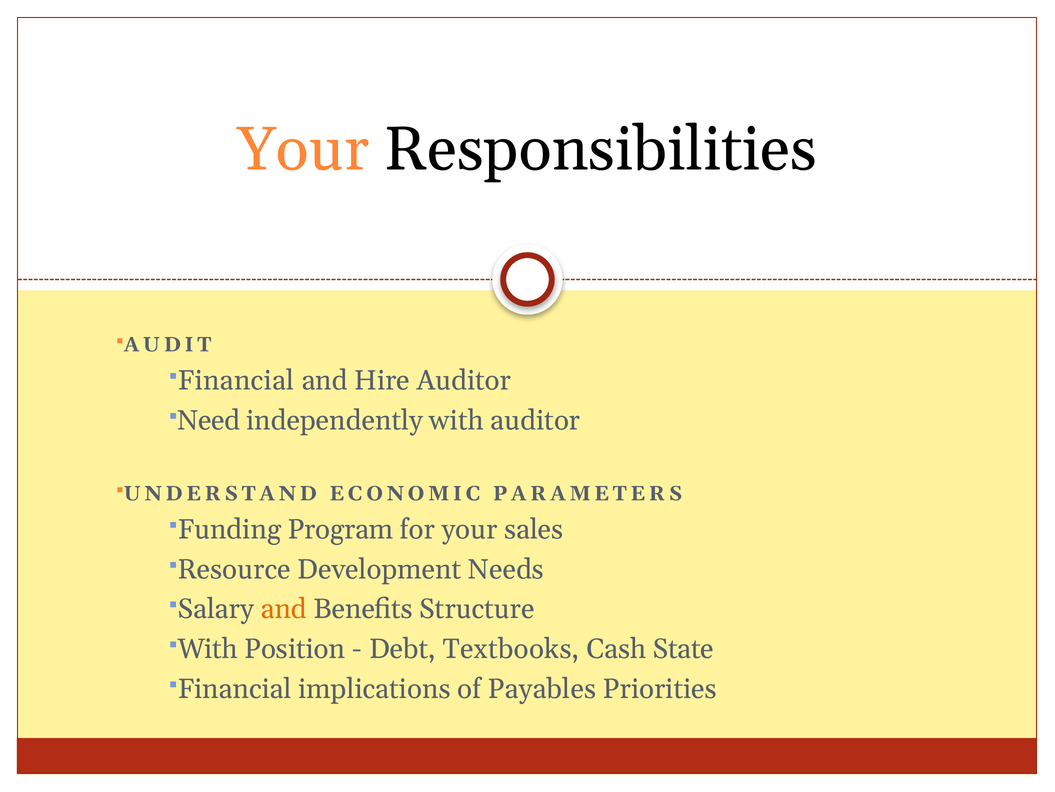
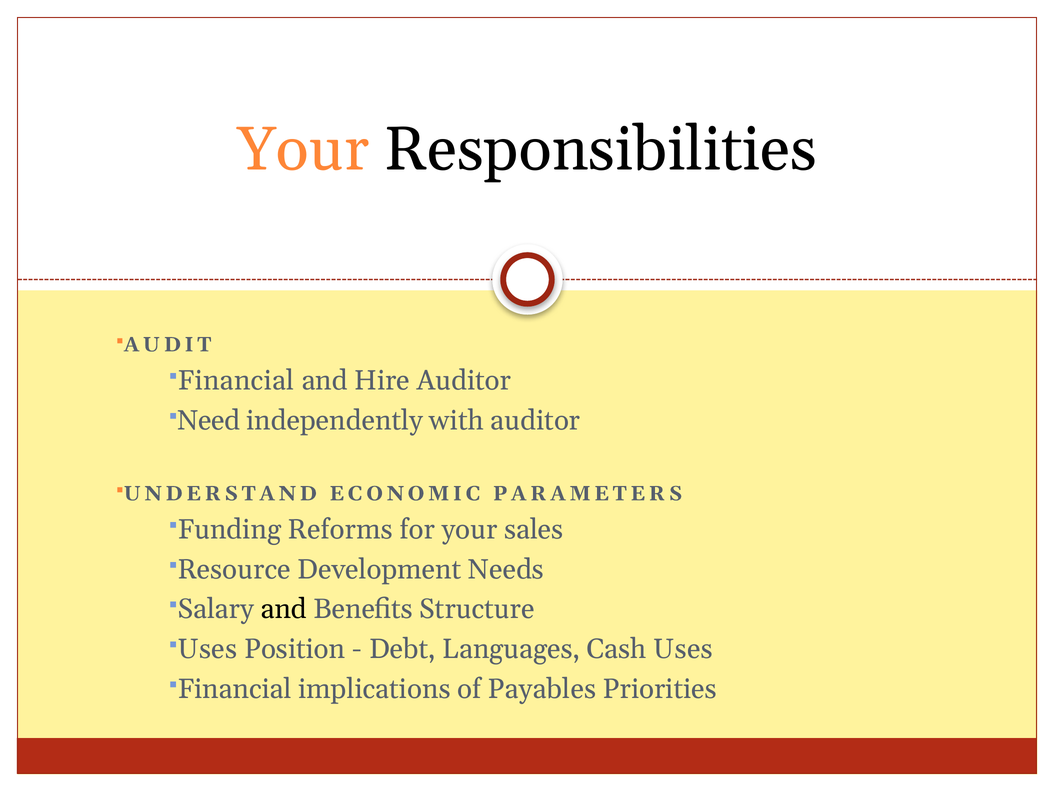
Program: Program -> Reforms
and at (284, 609) colour: orange -> black
With at (208, 649): With -> Uses
Textbooks: Textbooks -> Languages
Cash State: State -> Uses
